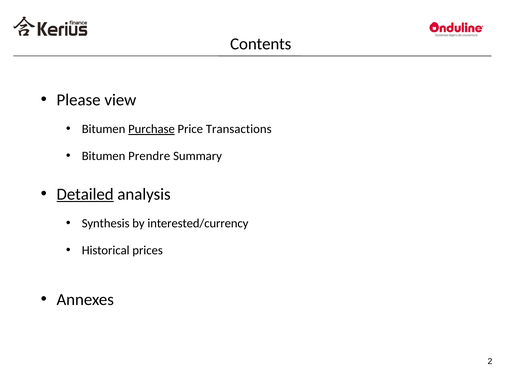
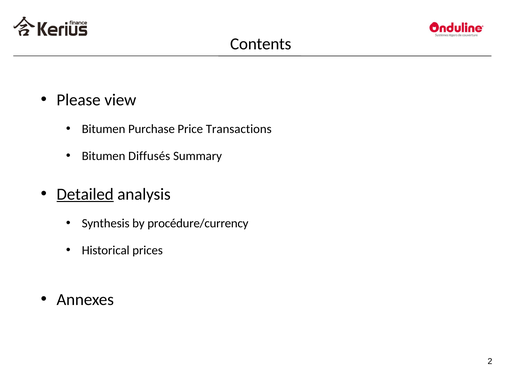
Purchase underline: present -> none
Prendre: Prendre -> Diffusés
interested/currency: interested/currency -> procédure/currency
